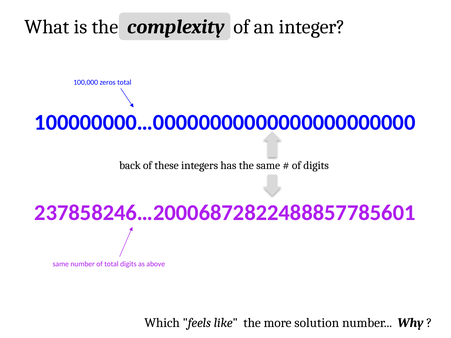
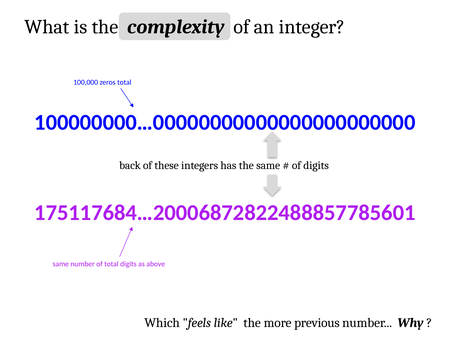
237858246…20006872822488857785601: 237858246…20006872822488857785601 -> 175117684…20006872822488857785601
solution: solution -> previous
